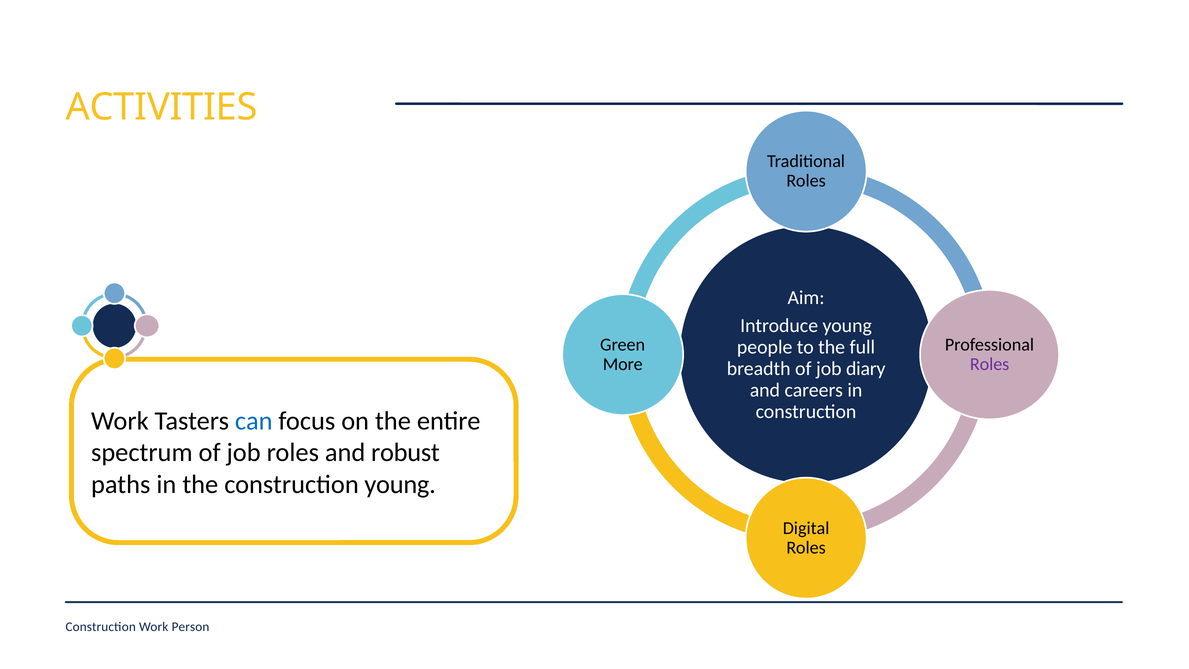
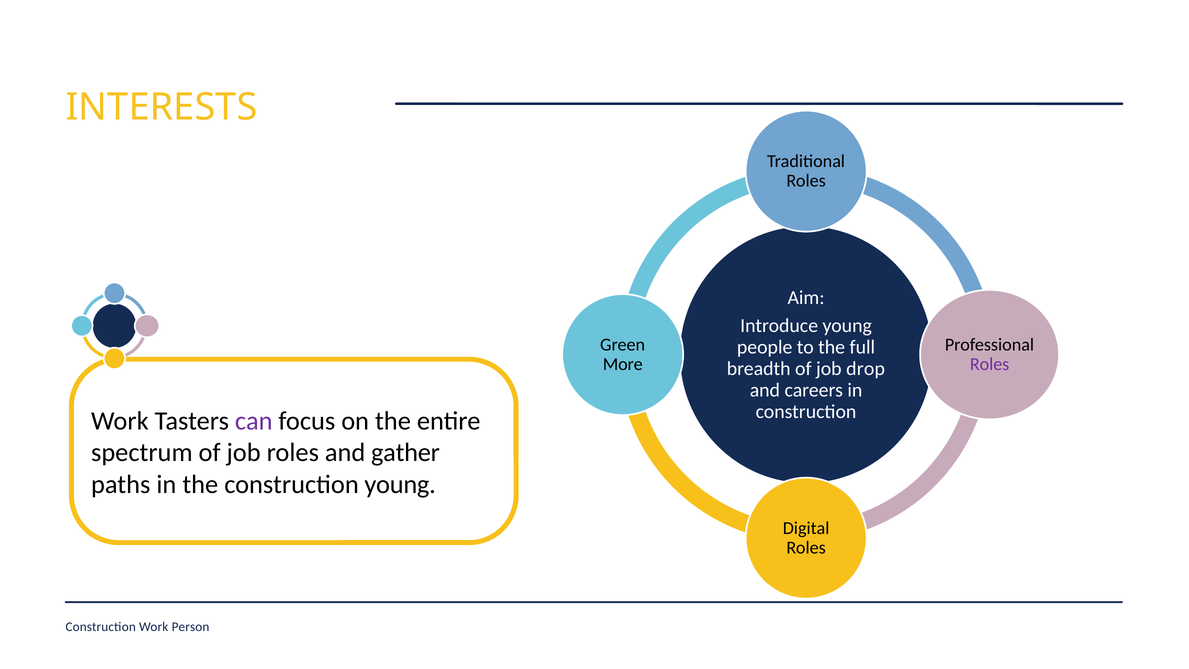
ACTIVITIES: ACTIVITIES -> INTERESTS
diary: diary -> drop
can colour: blue -> purple
robust: robust -> gather
